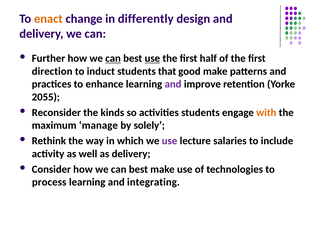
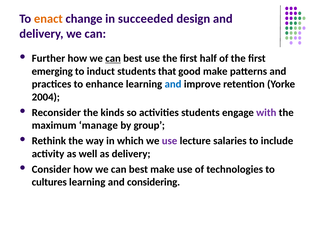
differently: differently -> succeeded
use at (152, 59) underline: present -> none
direction: direction -> emerging
and at (173, 84) colour: purple -> blue
2055: 2055 -> 2004
with colour: orange -> purple
solely: solely -> group
process: process -> cultures
integrating: integrating -> considering
